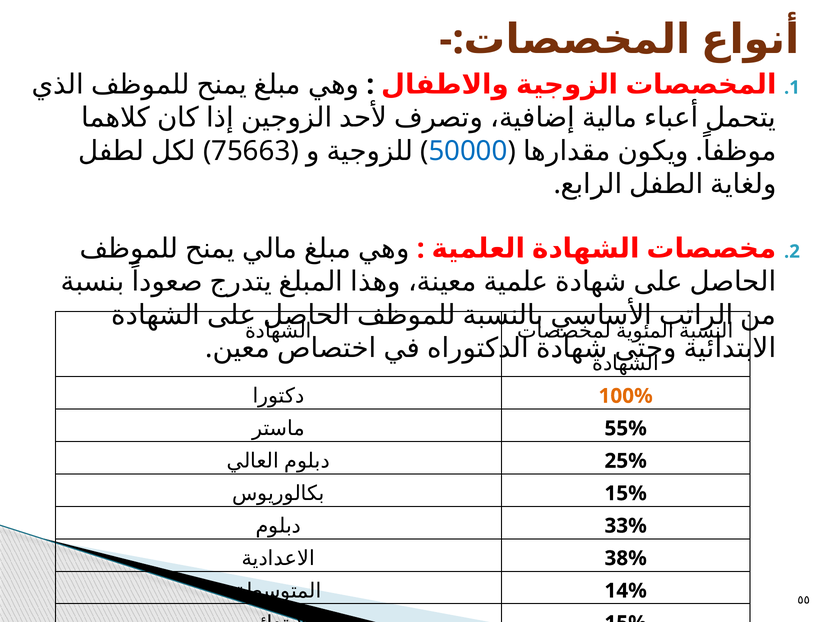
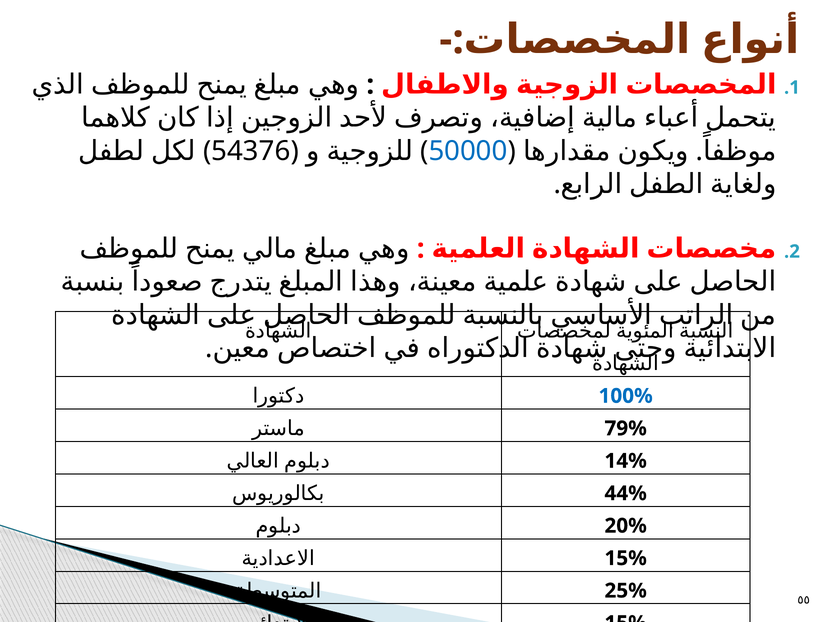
75663: 75663 -> 54376
100% colour: orange -> blue
55%: 55% -> 79%
25%: 25% -> 14%
15% at (626, 494): 15% -> 44%
33%: 33% -> 20%
38% at (626, 559): 38% -> 15%
14%: 14% -> 25%
